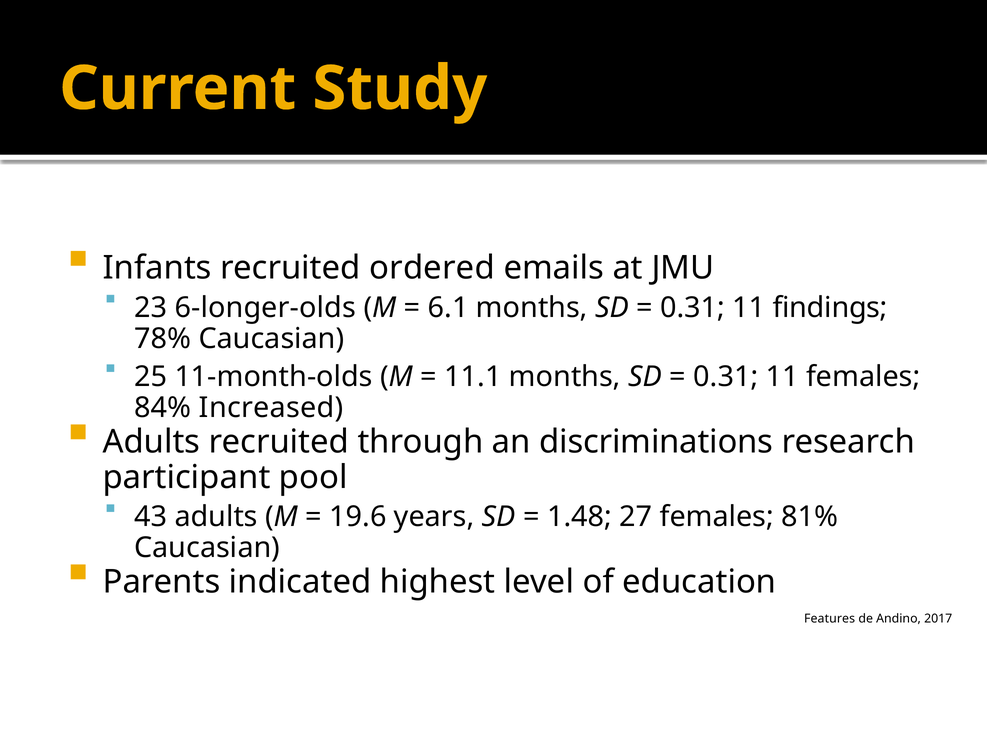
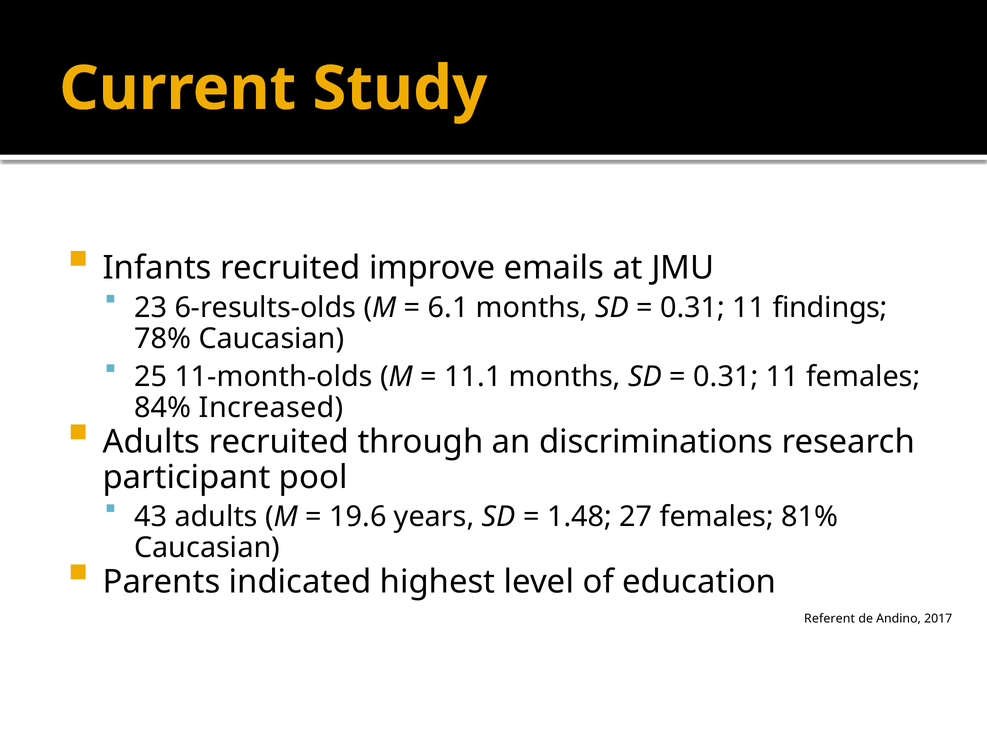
ordered: ordered -> improve
6-longer-olds: 6-longer-olds -> 6-results-olds
Features: Features -> Referent
